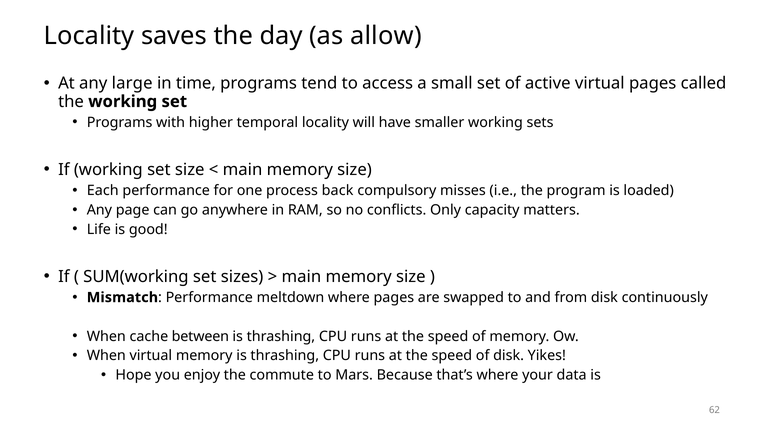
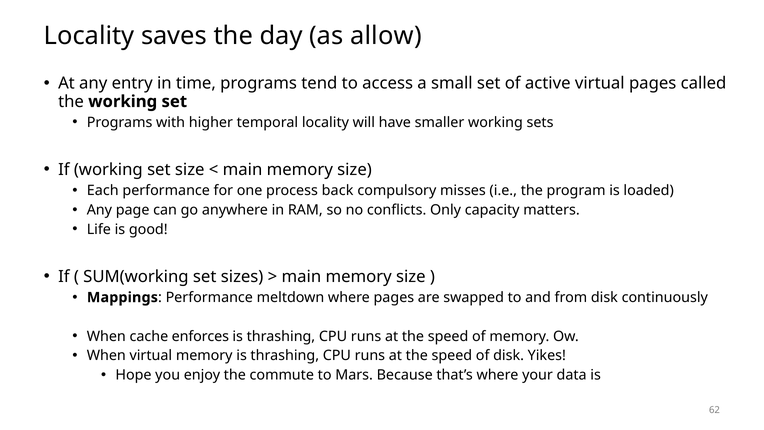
large: large -> entry
Mismatch: Mismatch -> Mappings
between: between -> enforces
